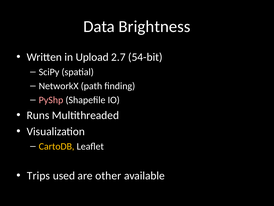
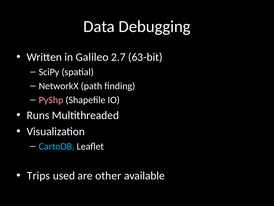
Brightness: Brightness -> Debugging
Upload: Upload -> Galileo
54-bit: 54-bit -> 63-bit
CartoDB colour: yellow -> light blue
